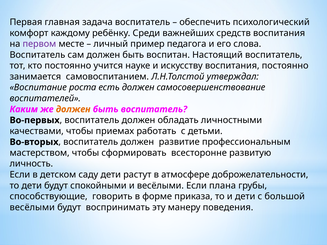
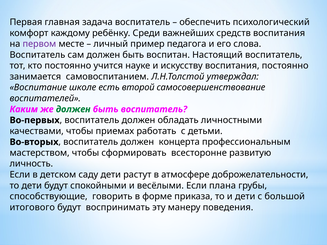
роста: роста -> школе
есть должен: должен -> второй
должен at (73, 109) colour: orange -> green
развитие: развитие -> концерта
весёлыми at (32, 208): весёлыми -> итогового
